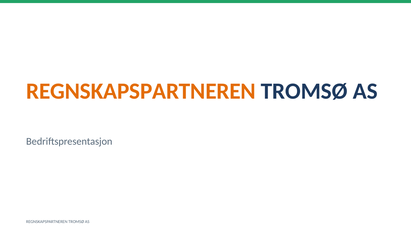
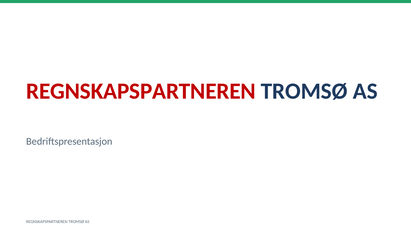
REGNSKAPSPARTNEREN at (141, 91) colour: orange -> red
